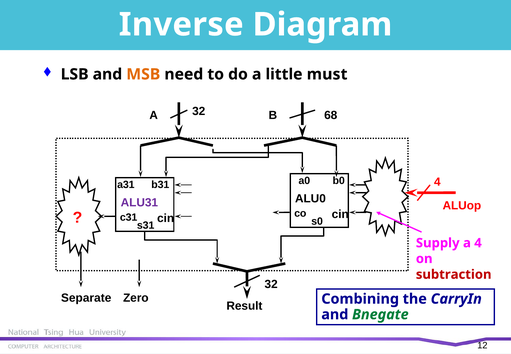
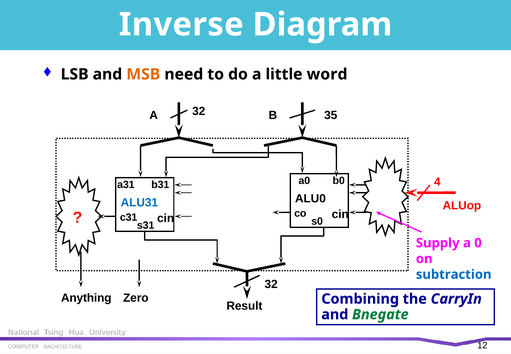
must: must -> word
68: 68 -> 35
ALU31 colour: purple -> blue
a 4: 4 -> 0
subtraction colour: red -> blue
Separate: Separate -> Anything
